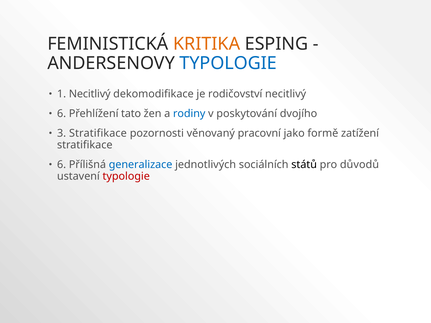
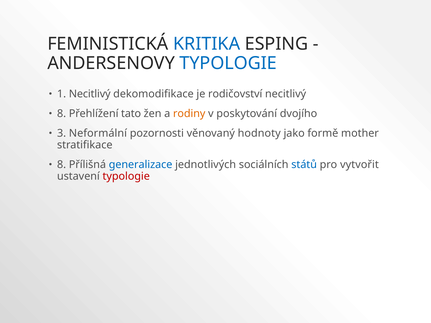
KRITIKA colour: orange -> blue
6 at (62, 114): 6 -> 8
rodiny colour: blue -> orange
3 Stratifikace: Stratifikace -> Neformální
pracovní: pracovní -> hodnoty
zatížení: zatížení -> mother
6 at (62, 165): 6 -> 8
států colour: black -> blue
důvodů: důvodů -> vytvořit
